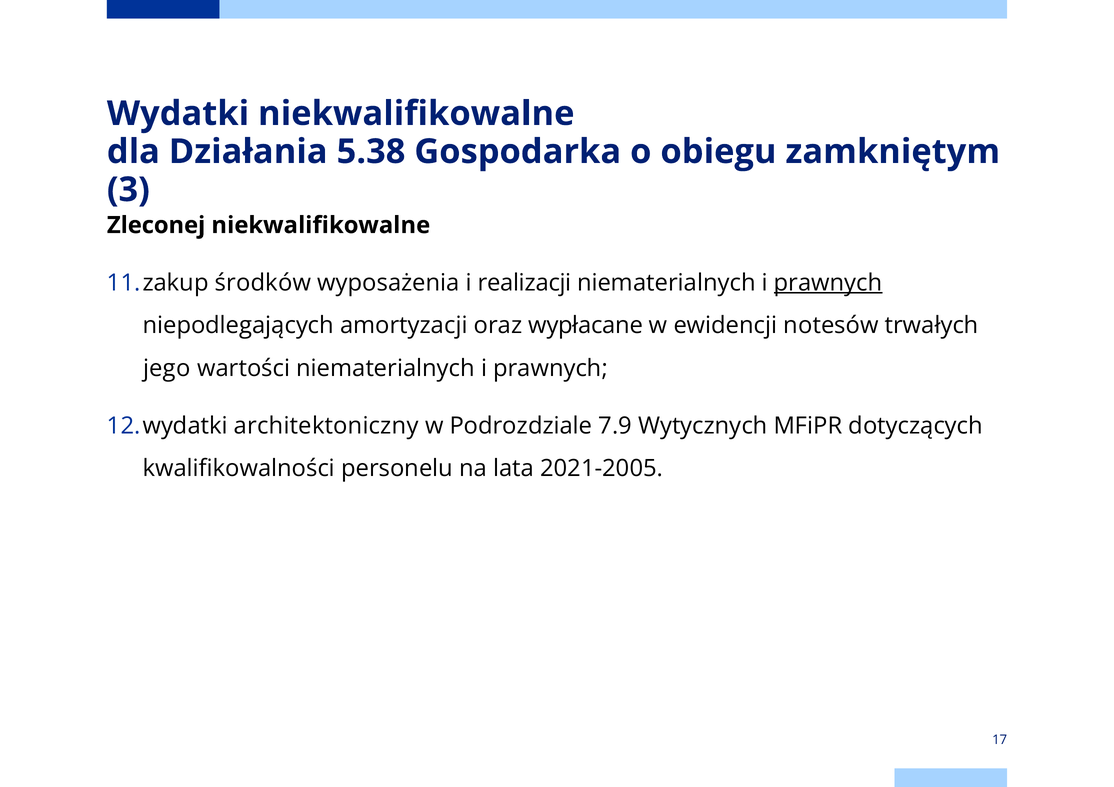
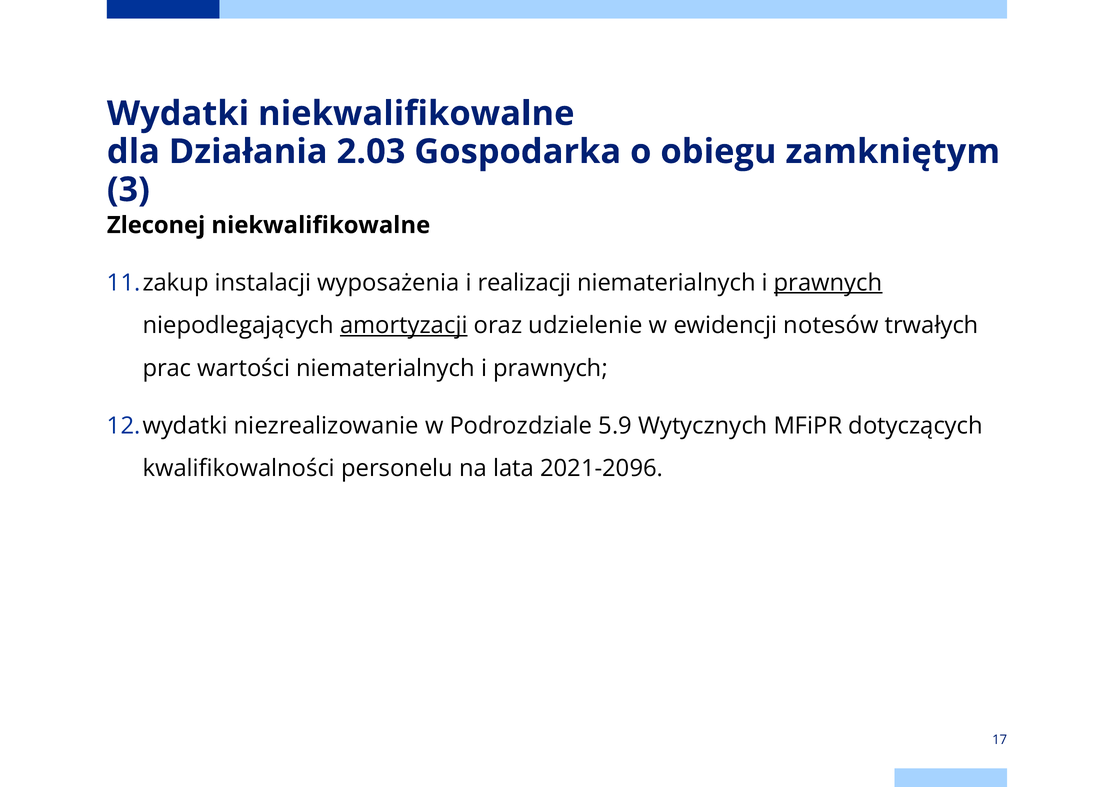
5.38: 5.38 -> 2.03
środków: środków -> instalacji
amortyzacji underline: none -> present
wypłacane: wypłacane -> udzielenie
jego: jego -> prac
architektoniczny: architektoniczny -> niezrealizowanie
7.9: 7.9 -> 5.9
2021-2005: 2021-2005 -> 2021-2096
